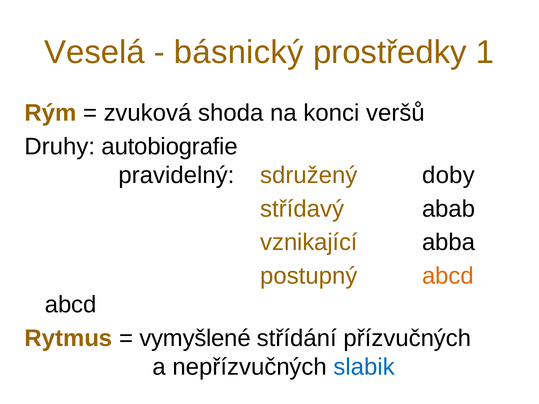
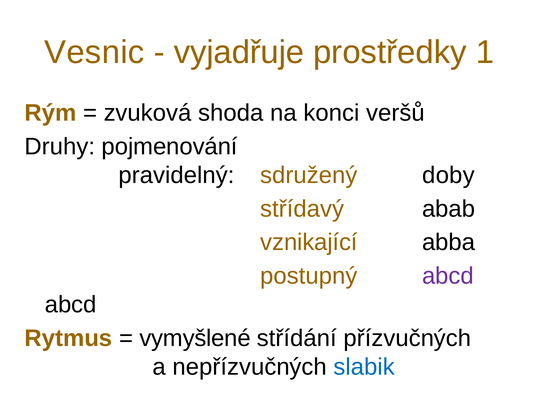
Veselá: Veselá -> Vesnic
básnický: básnický -> vyjadřuje
autobiografie: autobiografie -> pojmenování
abcd at (448, 276) colour: orange -> purple
